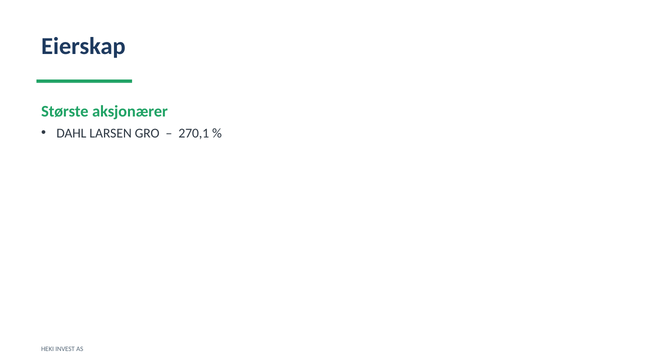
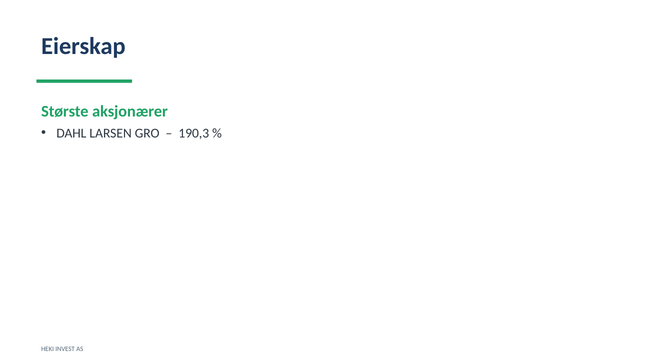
270,1: 270,1 -> 190,3
